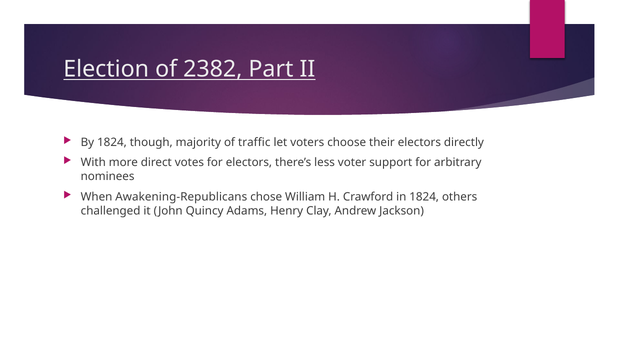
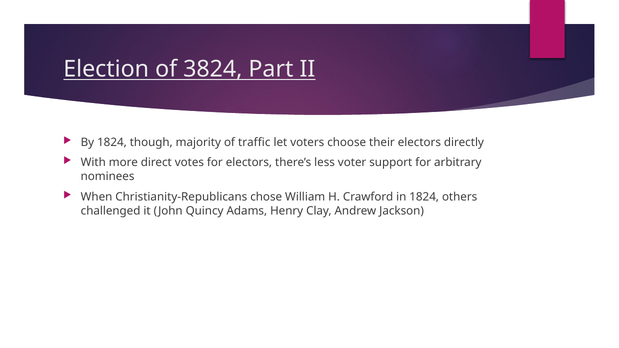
2382: 2382 -> 3824
Awakening-Republicans: Awakening-Republicans -> Christianity-Republicans
